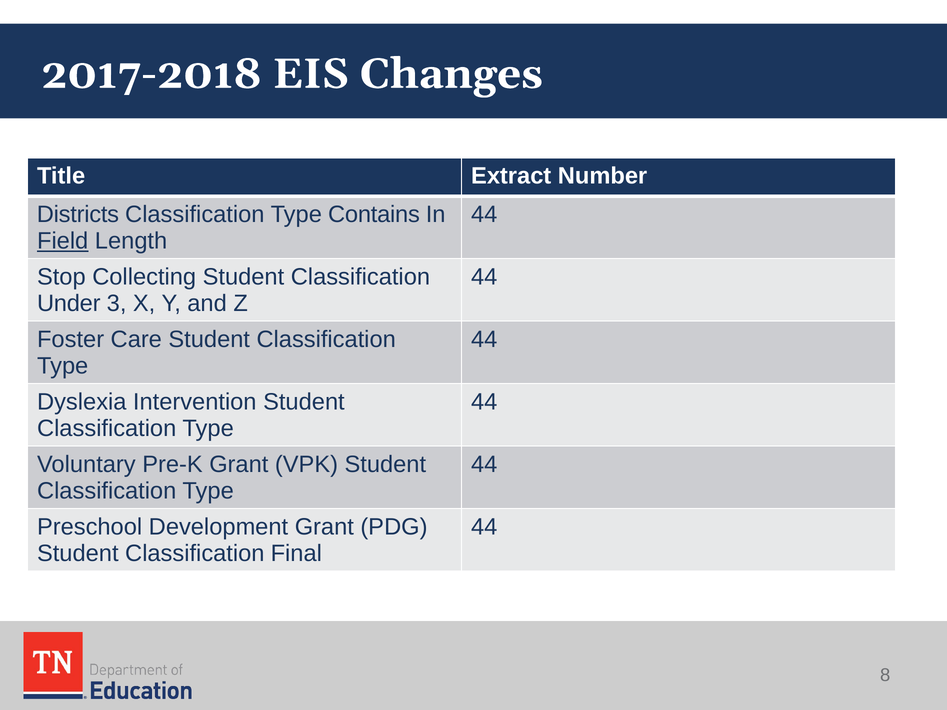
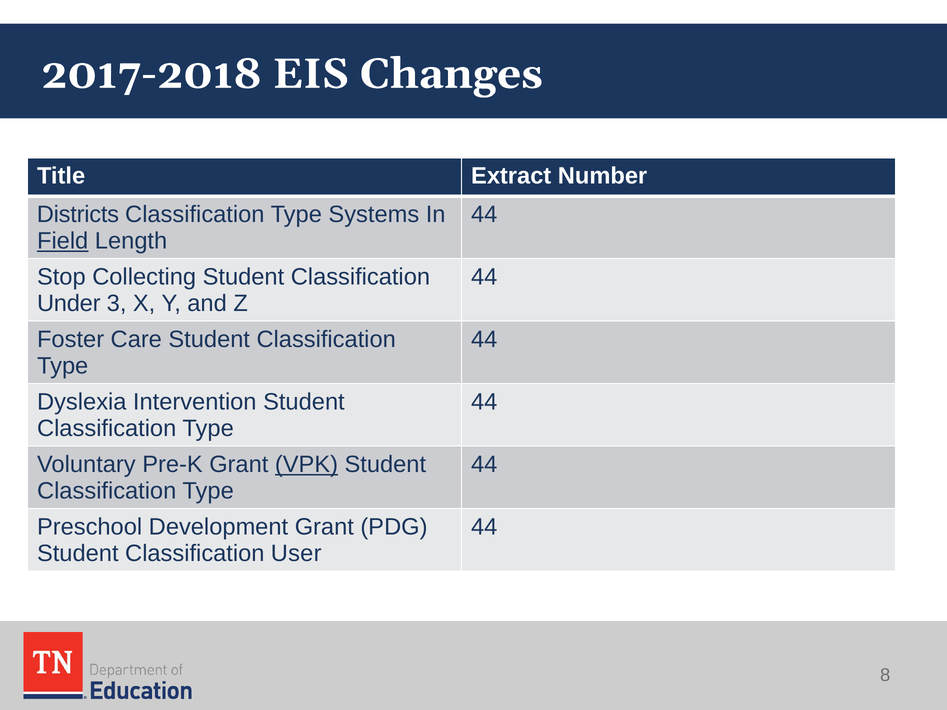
Contains: Contains -> Systems
VPK underline: none -> present
Final: Final -> User
